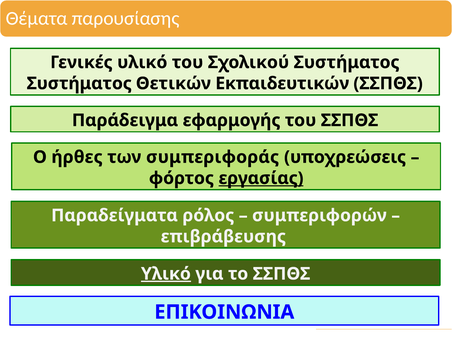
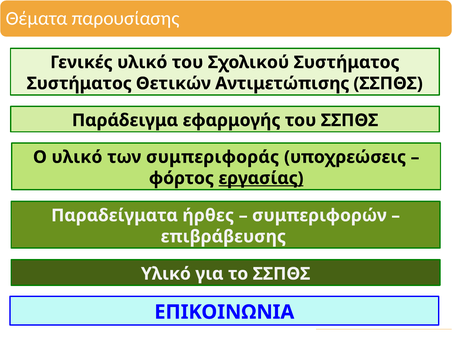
Εκπαιδευτικών: Εκπαιδευτικών -> Αντιμετώπισης
Ο ήρθες: ήρθες -> υλικό
ρόλος: ρόλος -> ήρθες
Υλικό at (166, 274) underline: present -> none
